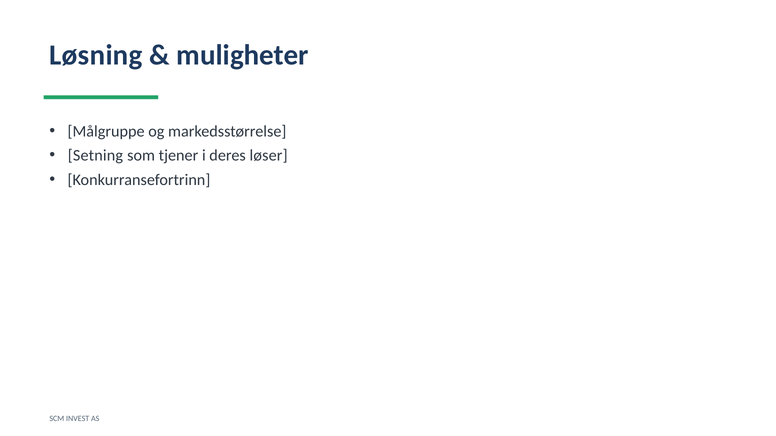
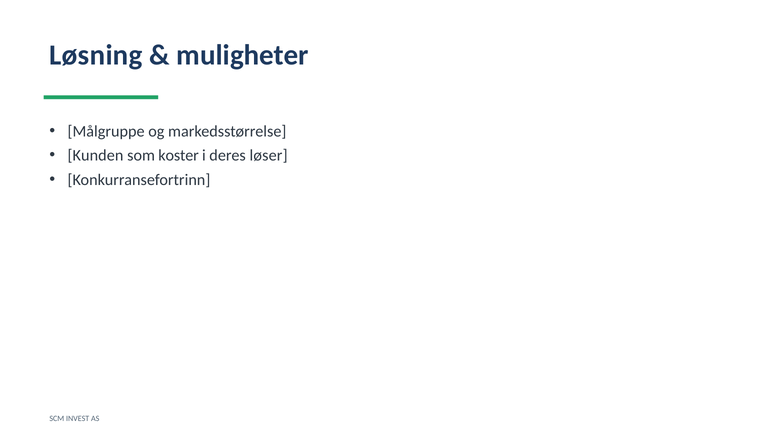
Setning: Setning -> Kunden
tjener: tjener -> koster
